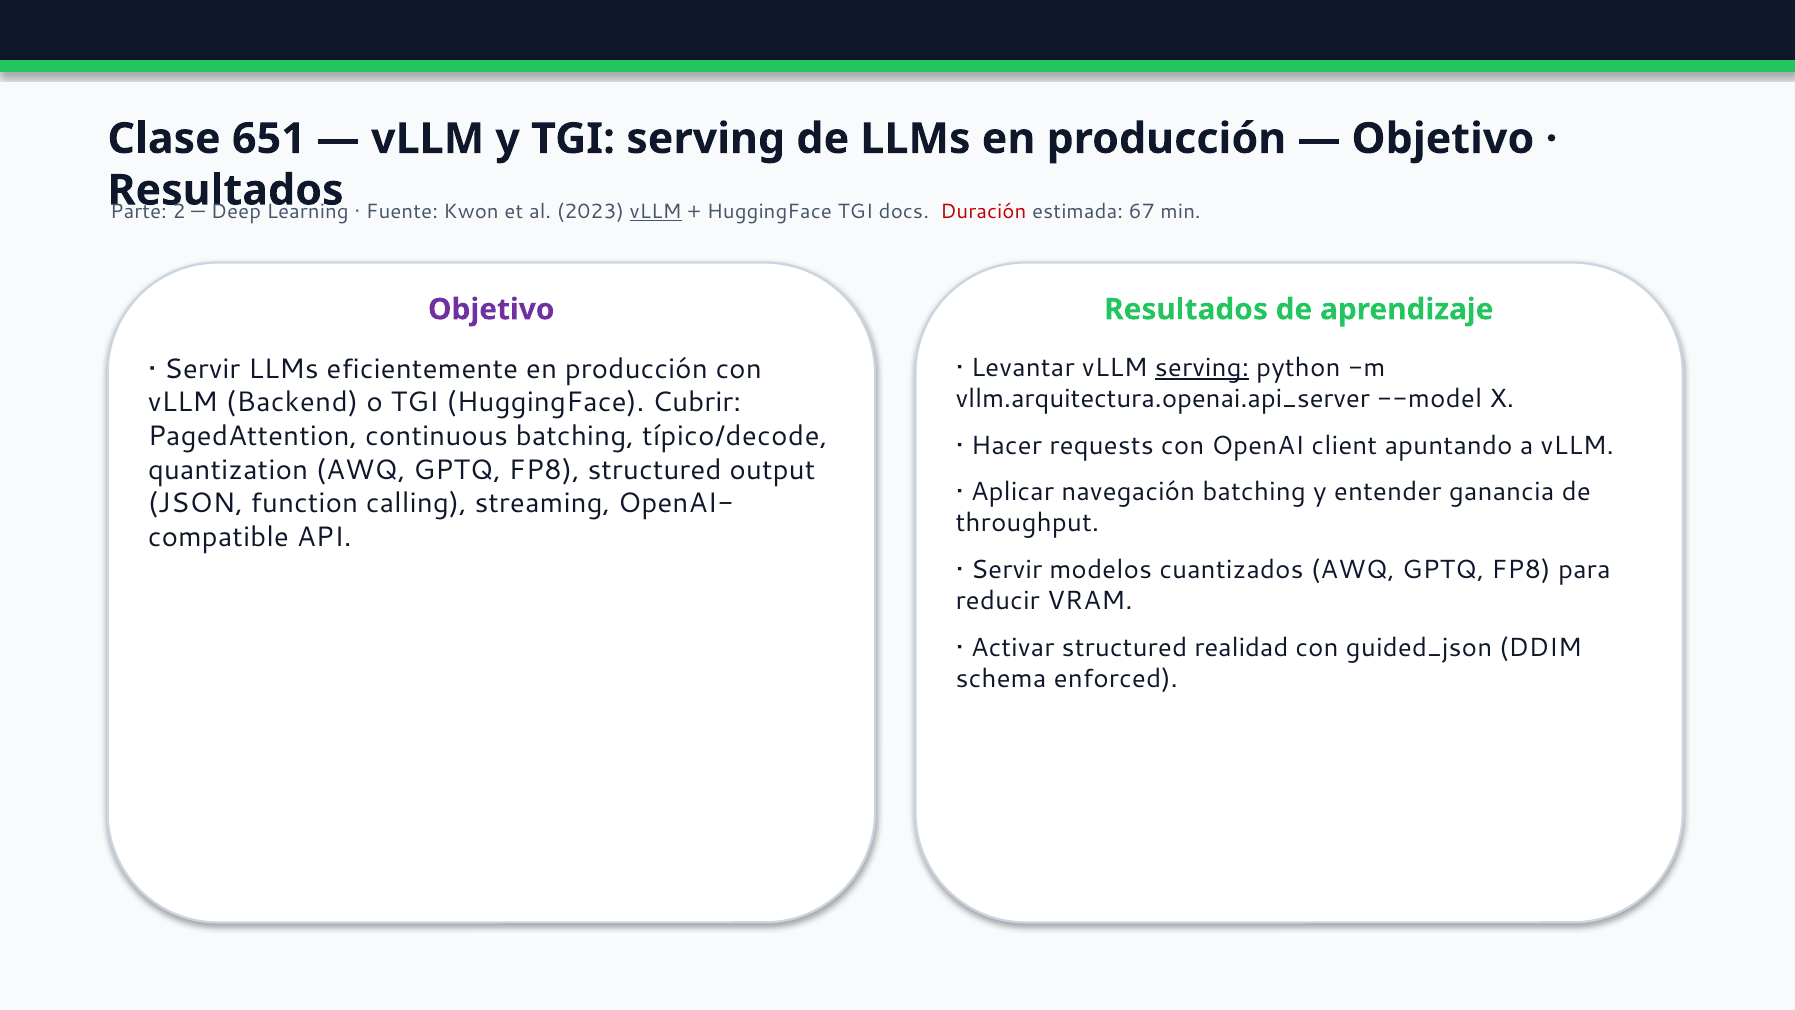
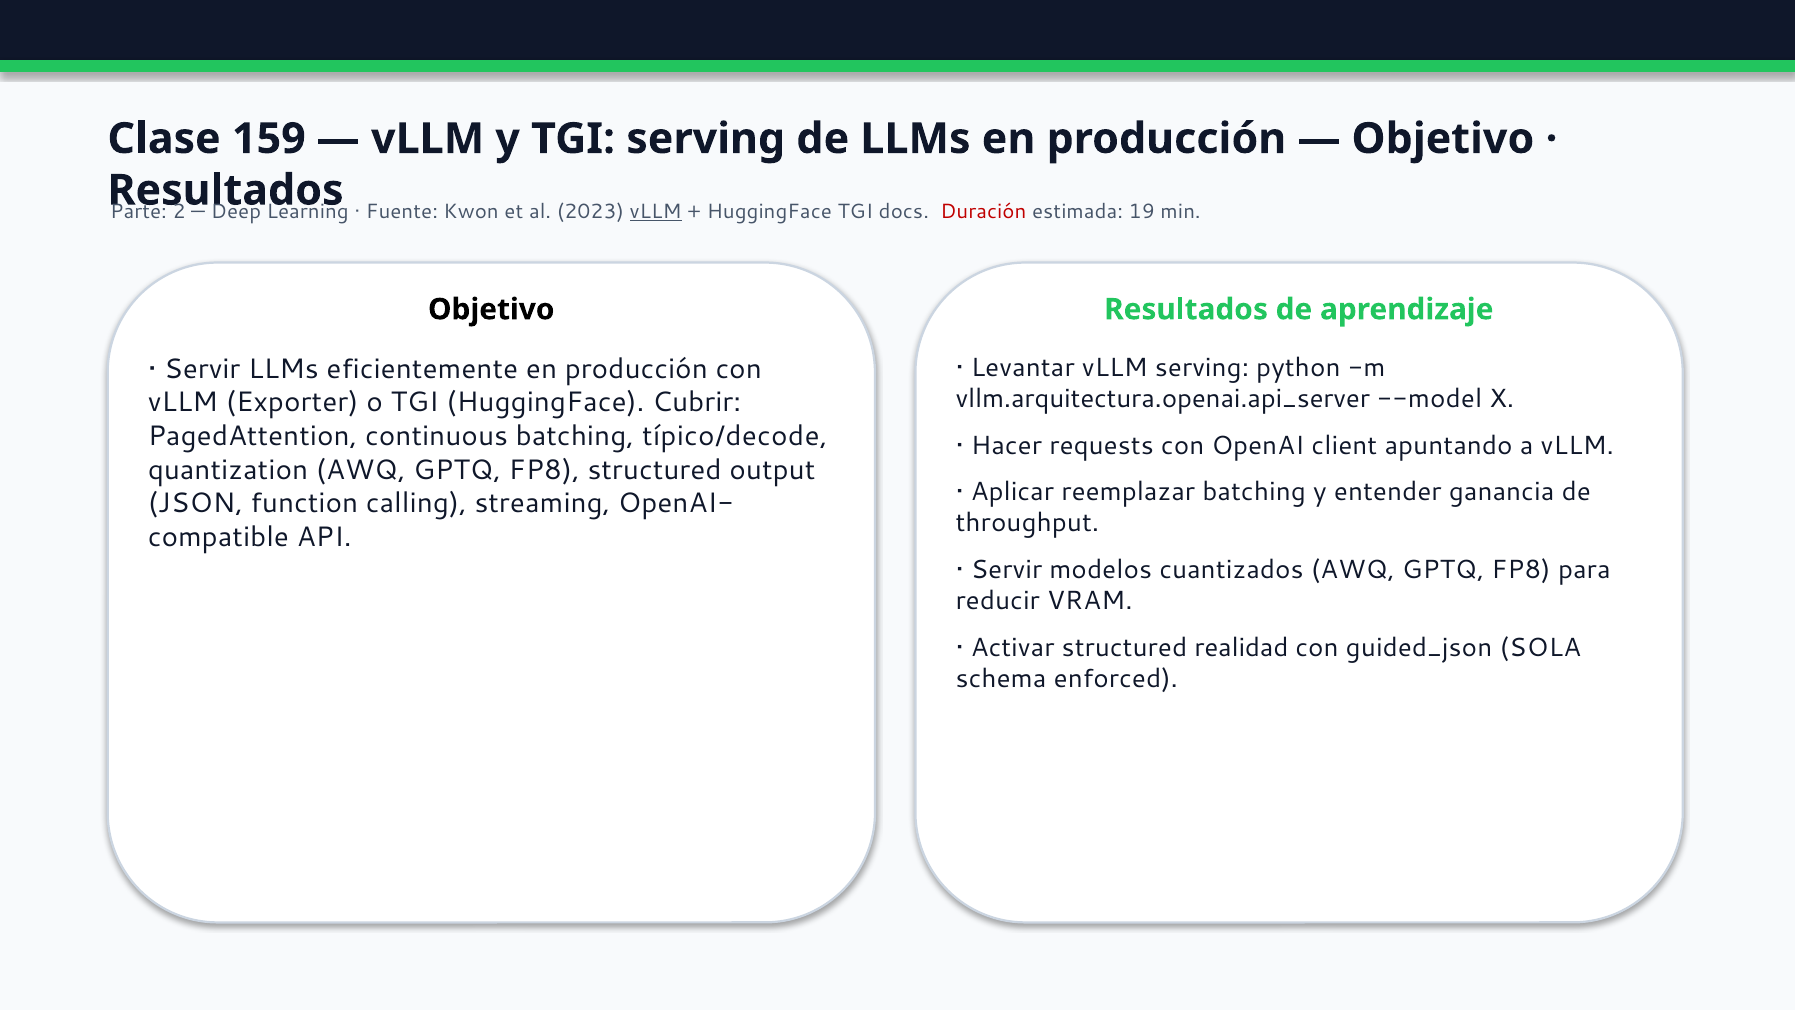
651: 651 -> 159
67: 67 -> 19
Objetivo at (491, 309) colour: purple -> black
serving at (1202, 367) underline: present -> none
Backend: Backend -> Exporter
navegación: navegación -> reemplazar
DDIM: DDIM -> SOLA
